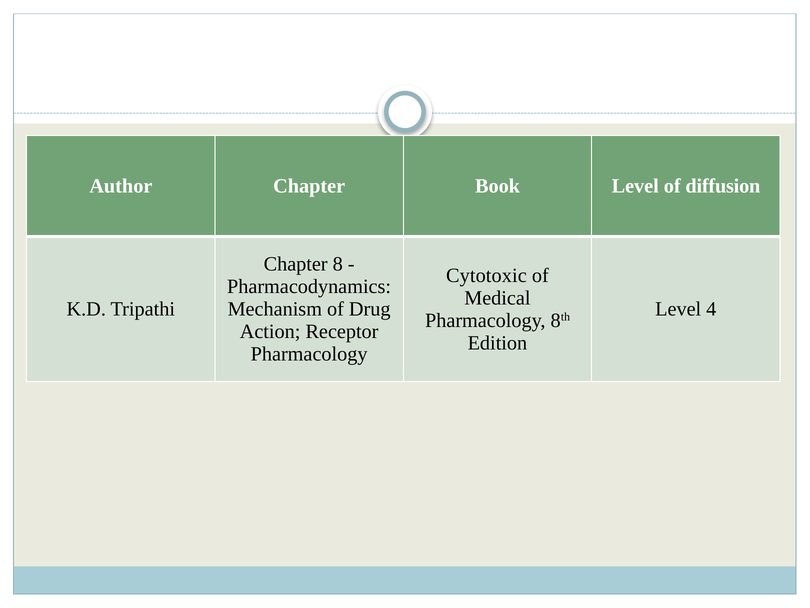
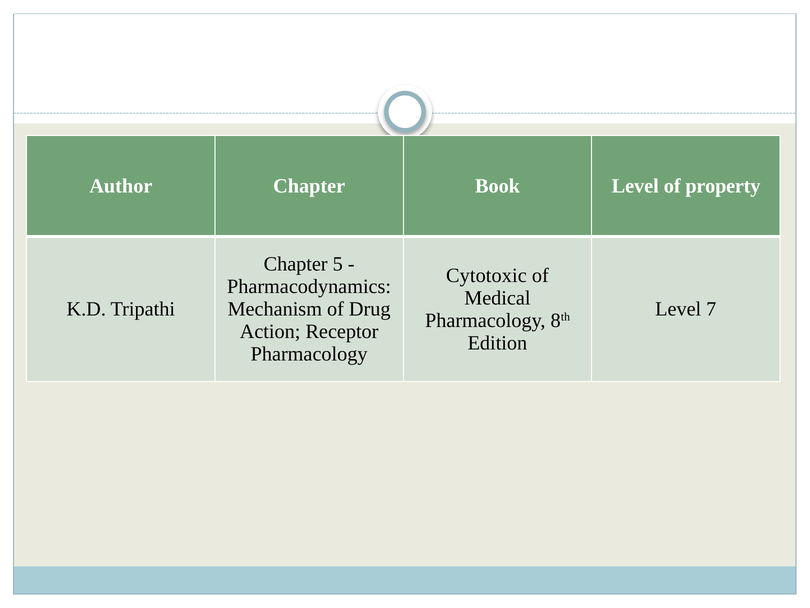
diffusion: diffusion -> property
8: 8 -> 5
4: 4 -> 7
